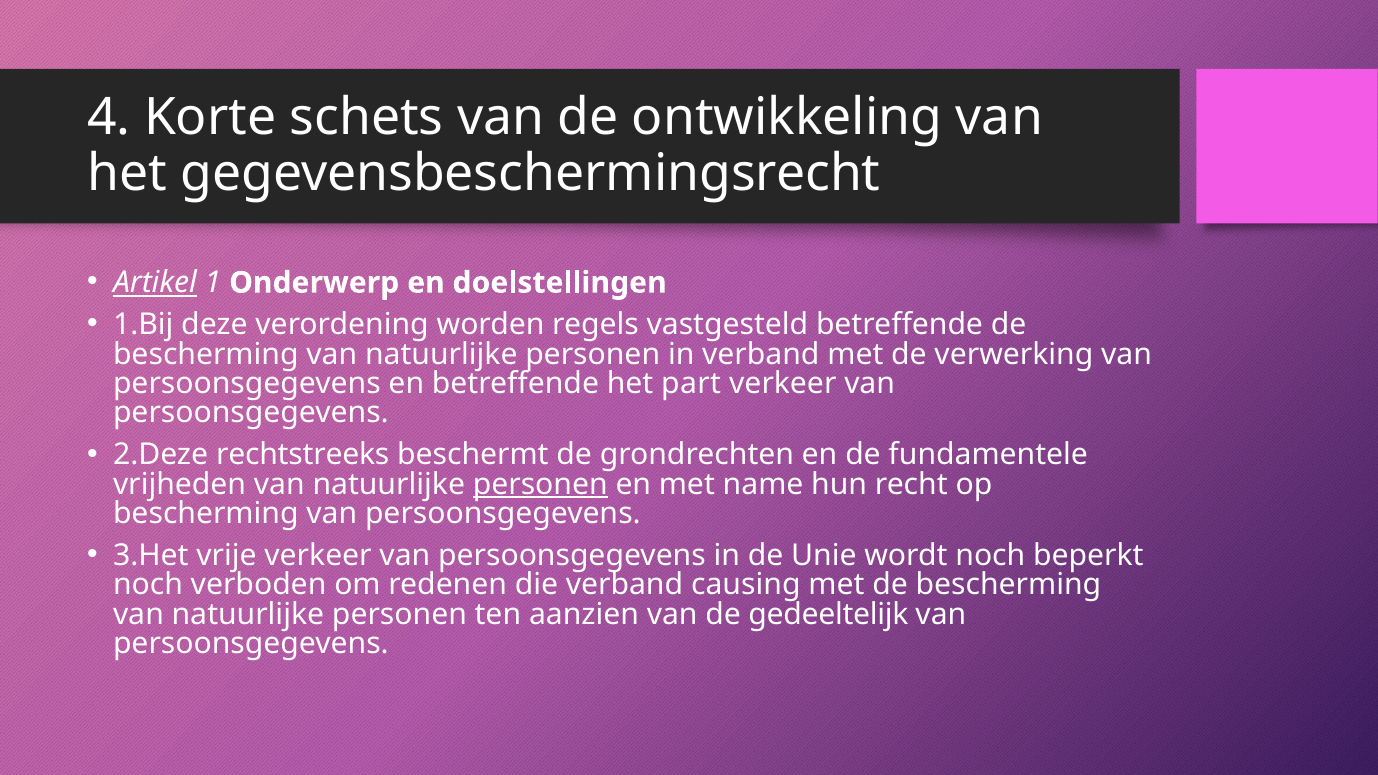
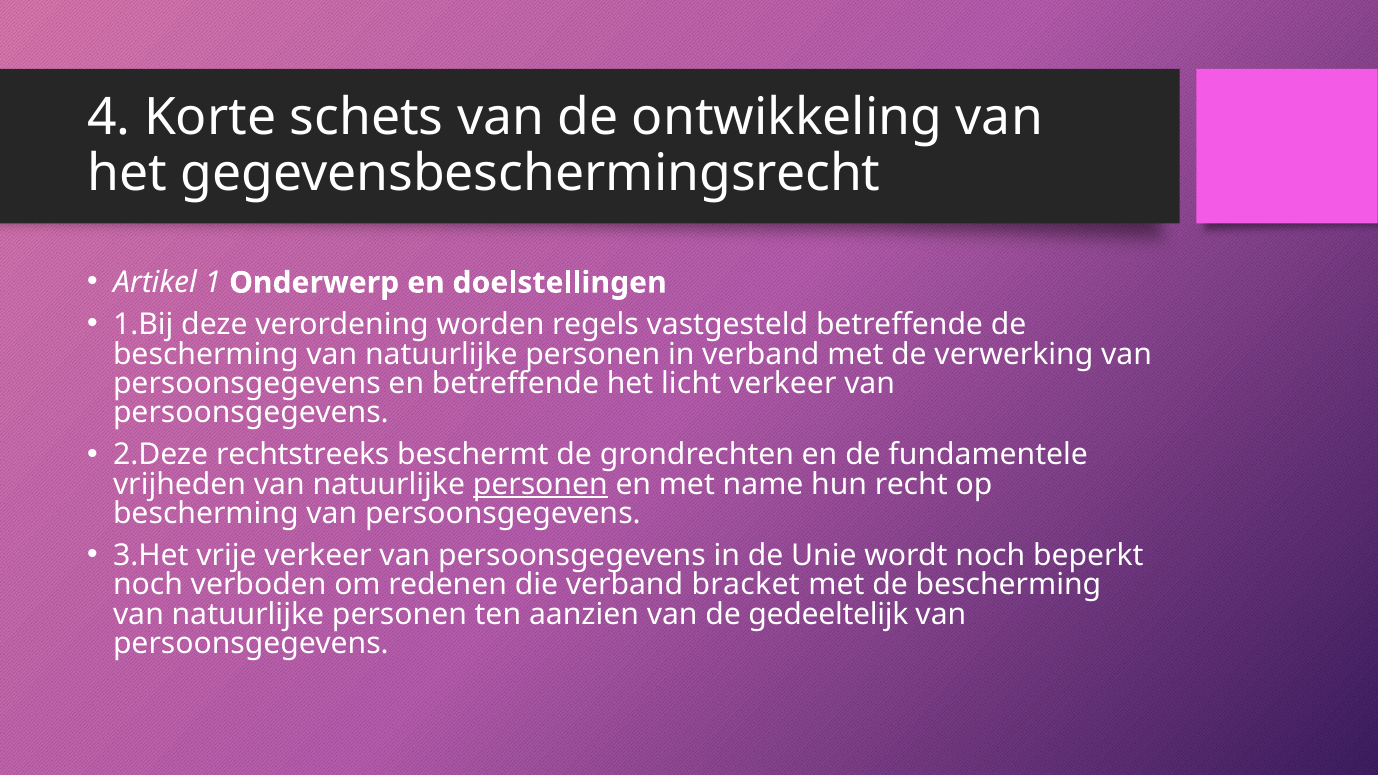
Artikel underline: present -> none
part: part -> licht
causing: causing -> bracket
